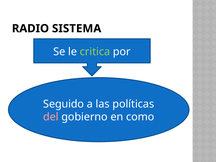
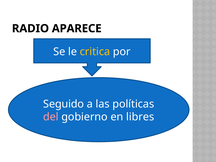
SISTEMA: SISTEMA -> APARECE
critica colour: light green -> yellow
como: como -> libres
